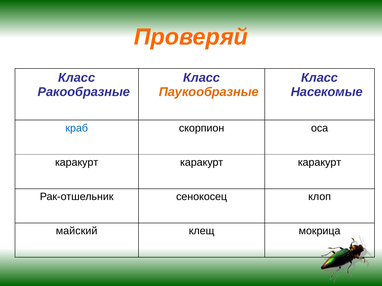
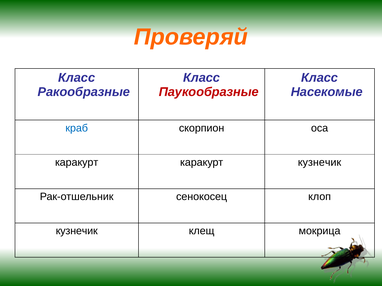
Паукообразные colour: orange -> red
каракурт at (320, 163): каракурт -> кузнечик
майский at (77, 231): майский -> кузнечик
